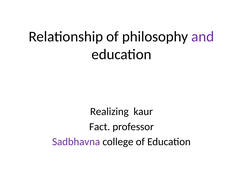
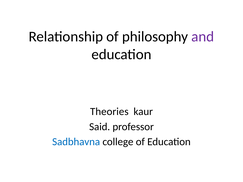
Realizing: Realizing -> Theories
Fact: Fact -> Said
Sadbhavna colour: purple -> blue
